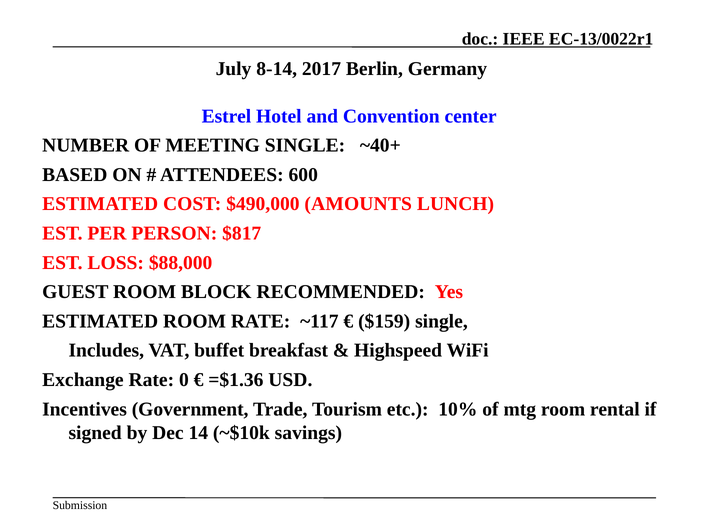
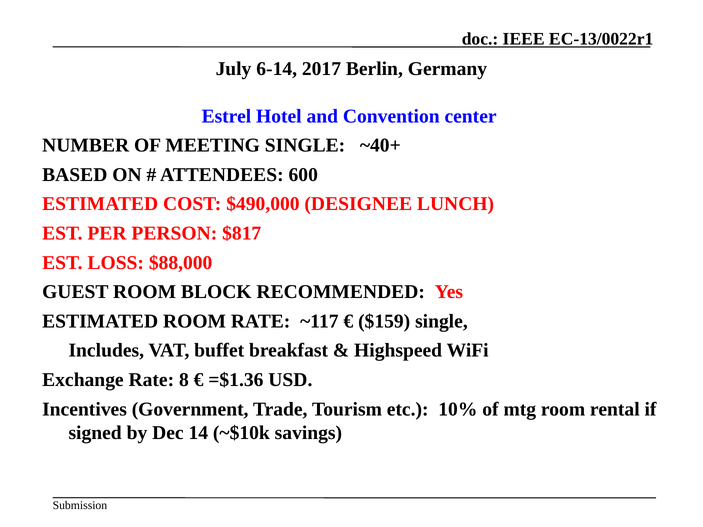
8-14: 8-14 -> 6-14
AMOUNTS: AMOUNTS -> DESIGNEE
0: 0 -> 8
